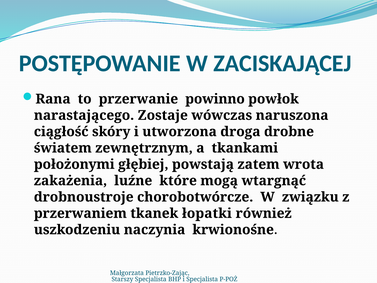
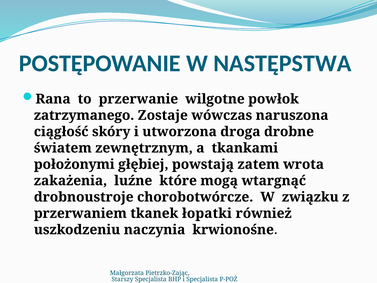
ZACISKAJĄCEJ: ZACISKAJĄCEJ -> NASTĘPSTWA
powinno: powinno -> wilgotne
narastającego: narastającego -> zatrzymanego
